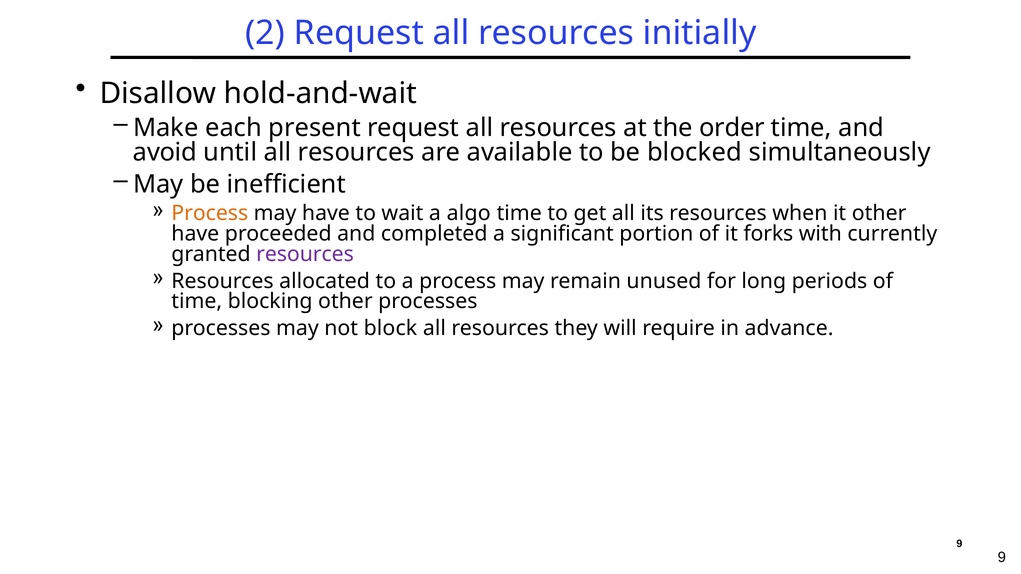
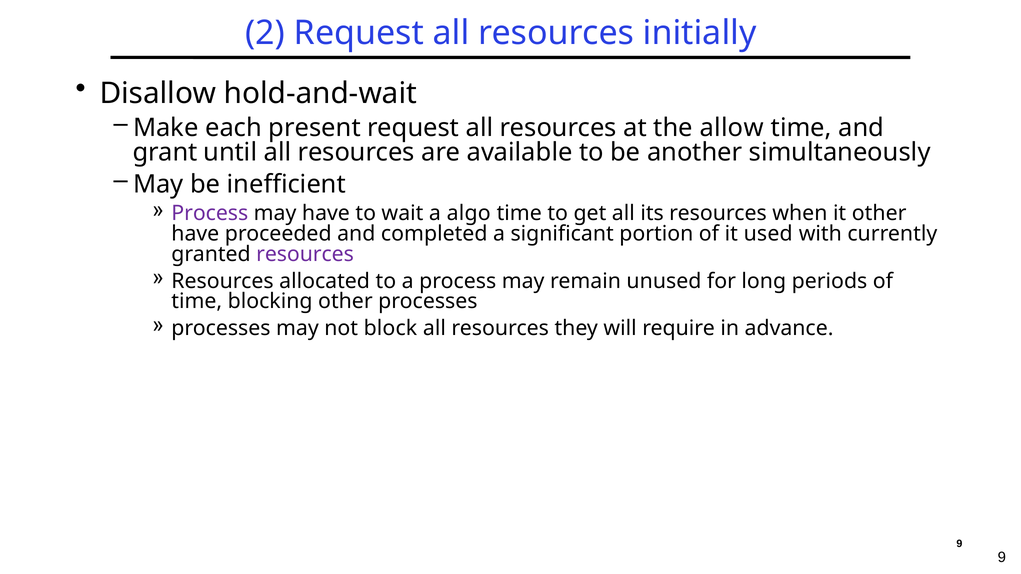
order: order -> allow
avoid: avoid -> grant
blocked: blocked -> another
Process at (210, 213) colour: orange -> purple
forks: forks -> used
